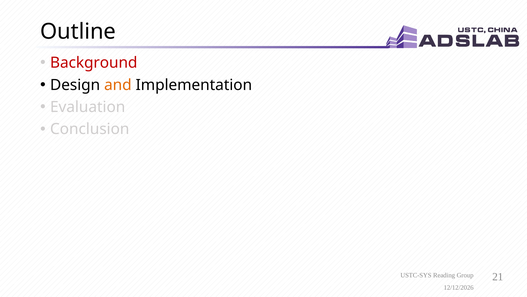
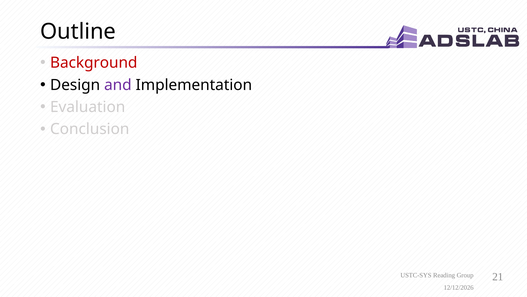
and colour: orange -> purple
